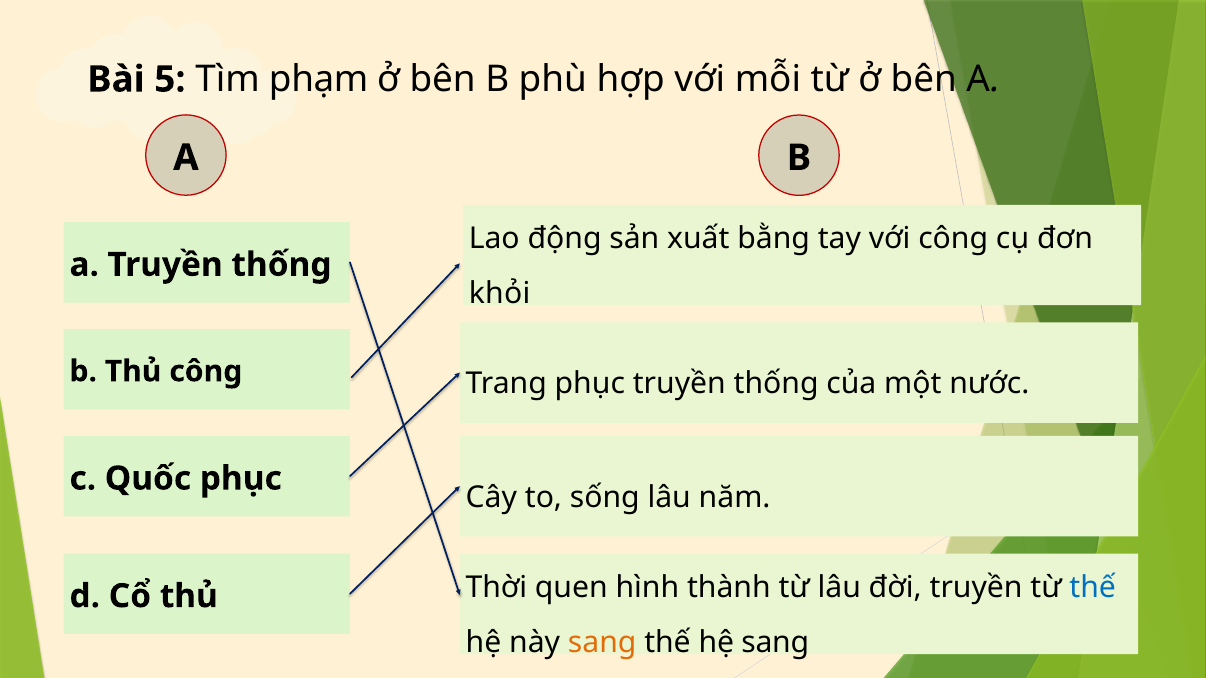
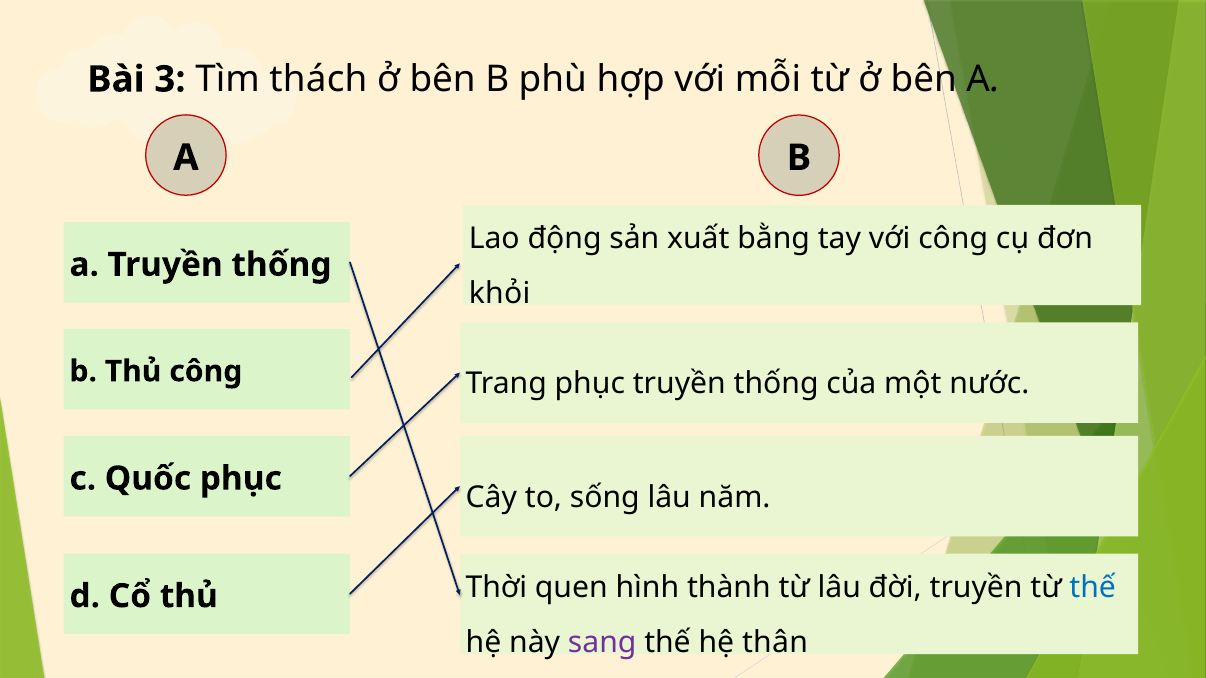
5: 5 -> 3
phạm: phạm -> thách
sang at (602, 642) colour: orange -> purple
hệ sang: sang -> thân
